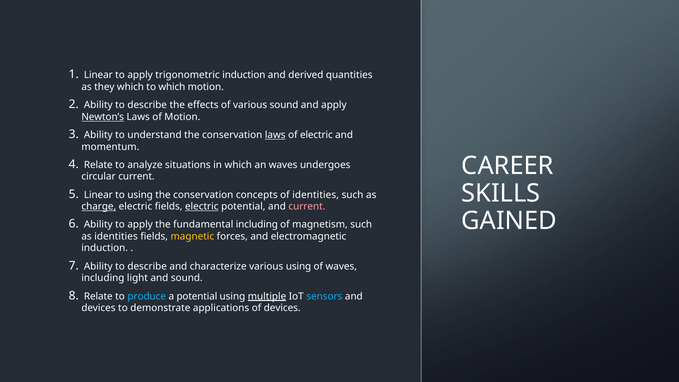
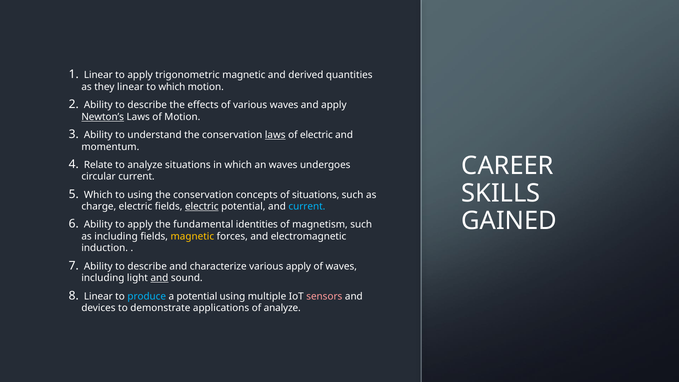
trigonometric induction: induction -> magnetic
they which: which -> linear
various sound: sound -> waves
Linear at (98, 195): Linear -> Which
of identities: identities -> situations
charge underline: present -> none
current at (307, 207) colour: pink -> light blue
fundamental including: including -> identities
as identities: identities -> including
various using: using -> apply
and at (159, 278) underline: none -> present
Relate at (98, 296): Relate -> Linear
multiple underline: present -> none
sensors colour: light blue -> pink
of devices: devices -> analyze
